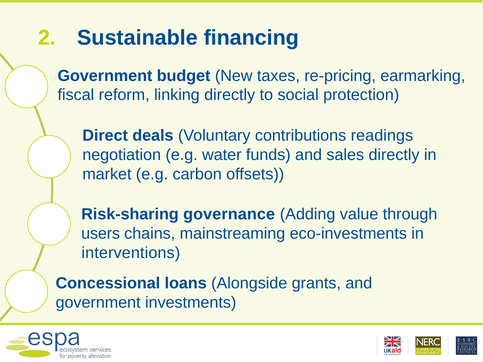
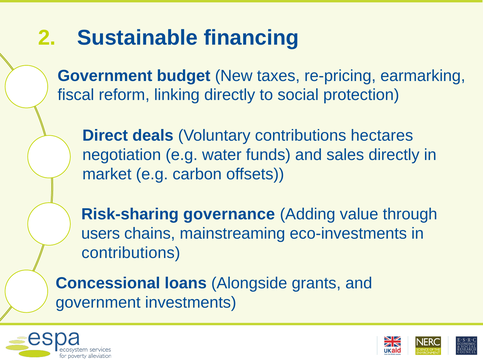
readings: readings -> hectares
interventions at (131, 253): interventions -> contributions
